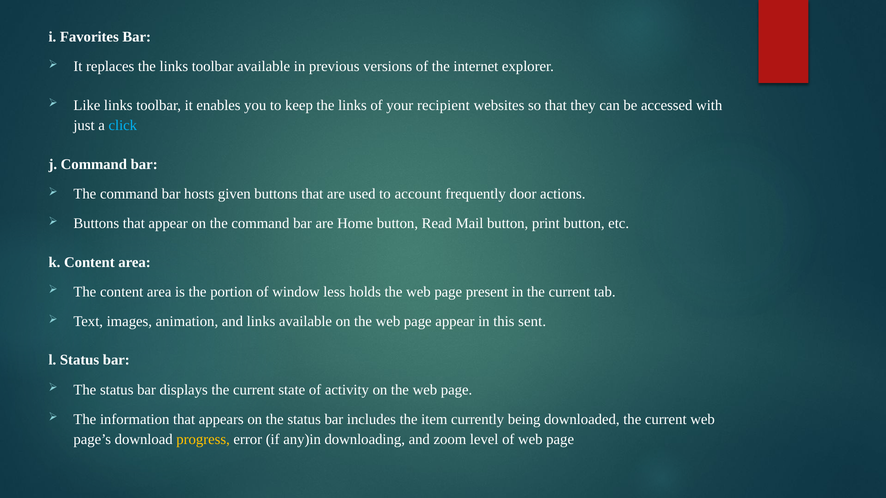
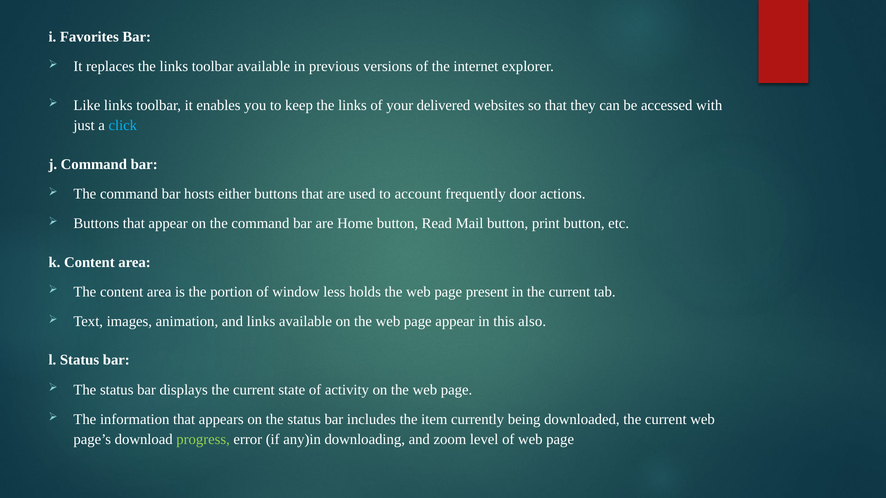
recipient: recipient -> delivered
given: given -> either
sent: sent -> also
progress colour: yellow -> light green
